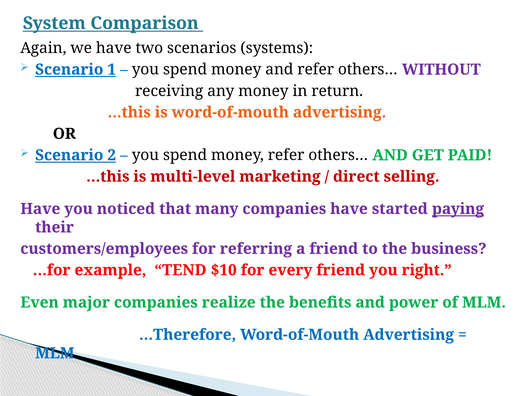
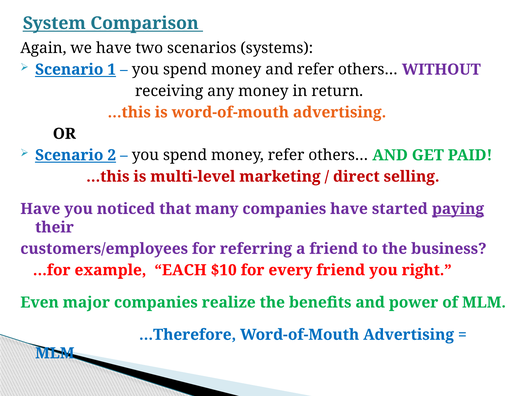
TEND: TEND -> EACH
